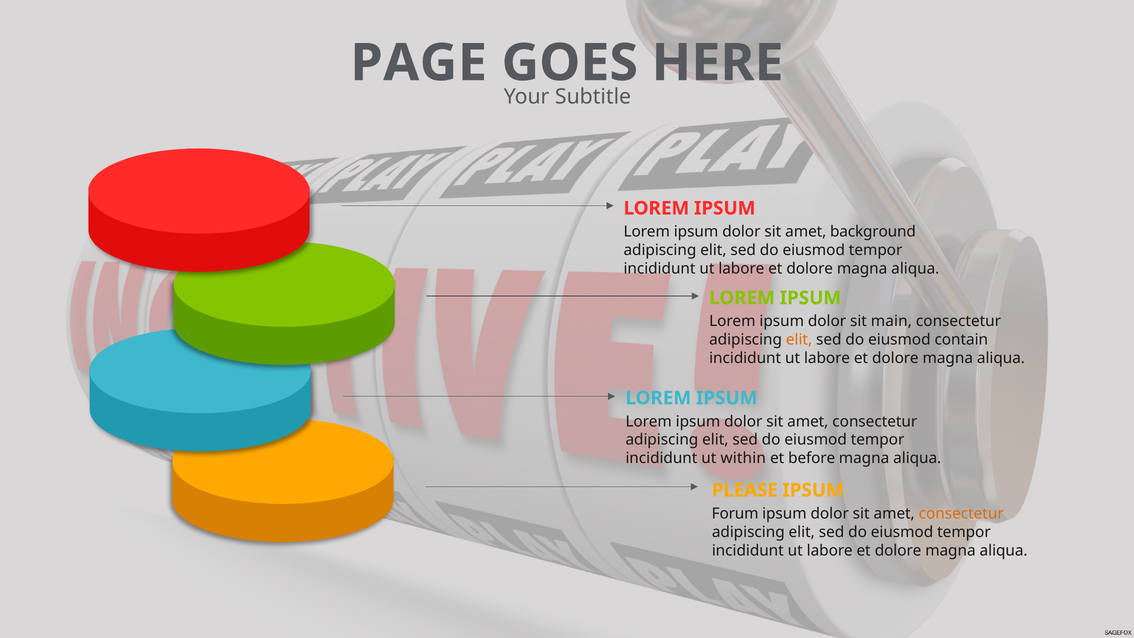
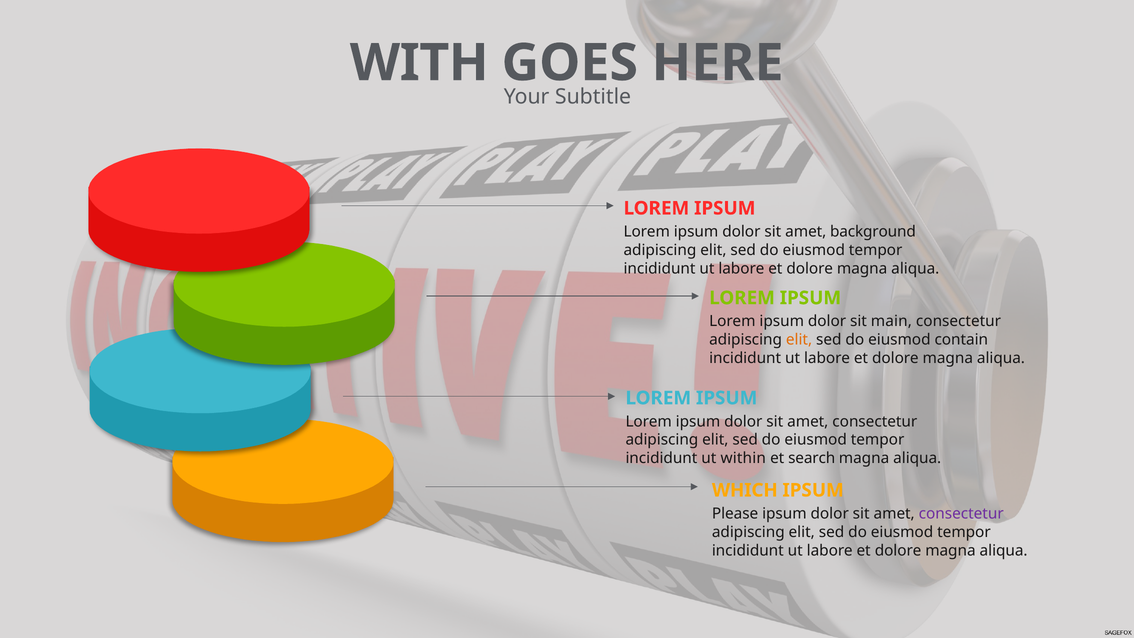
PAGE: PAGE -> WITH
before: before -> search
PLEASE: PLEASE -> WHICH
Forum: Forum -> Please
consectetur at (961, 514) colour: orange -> purple
